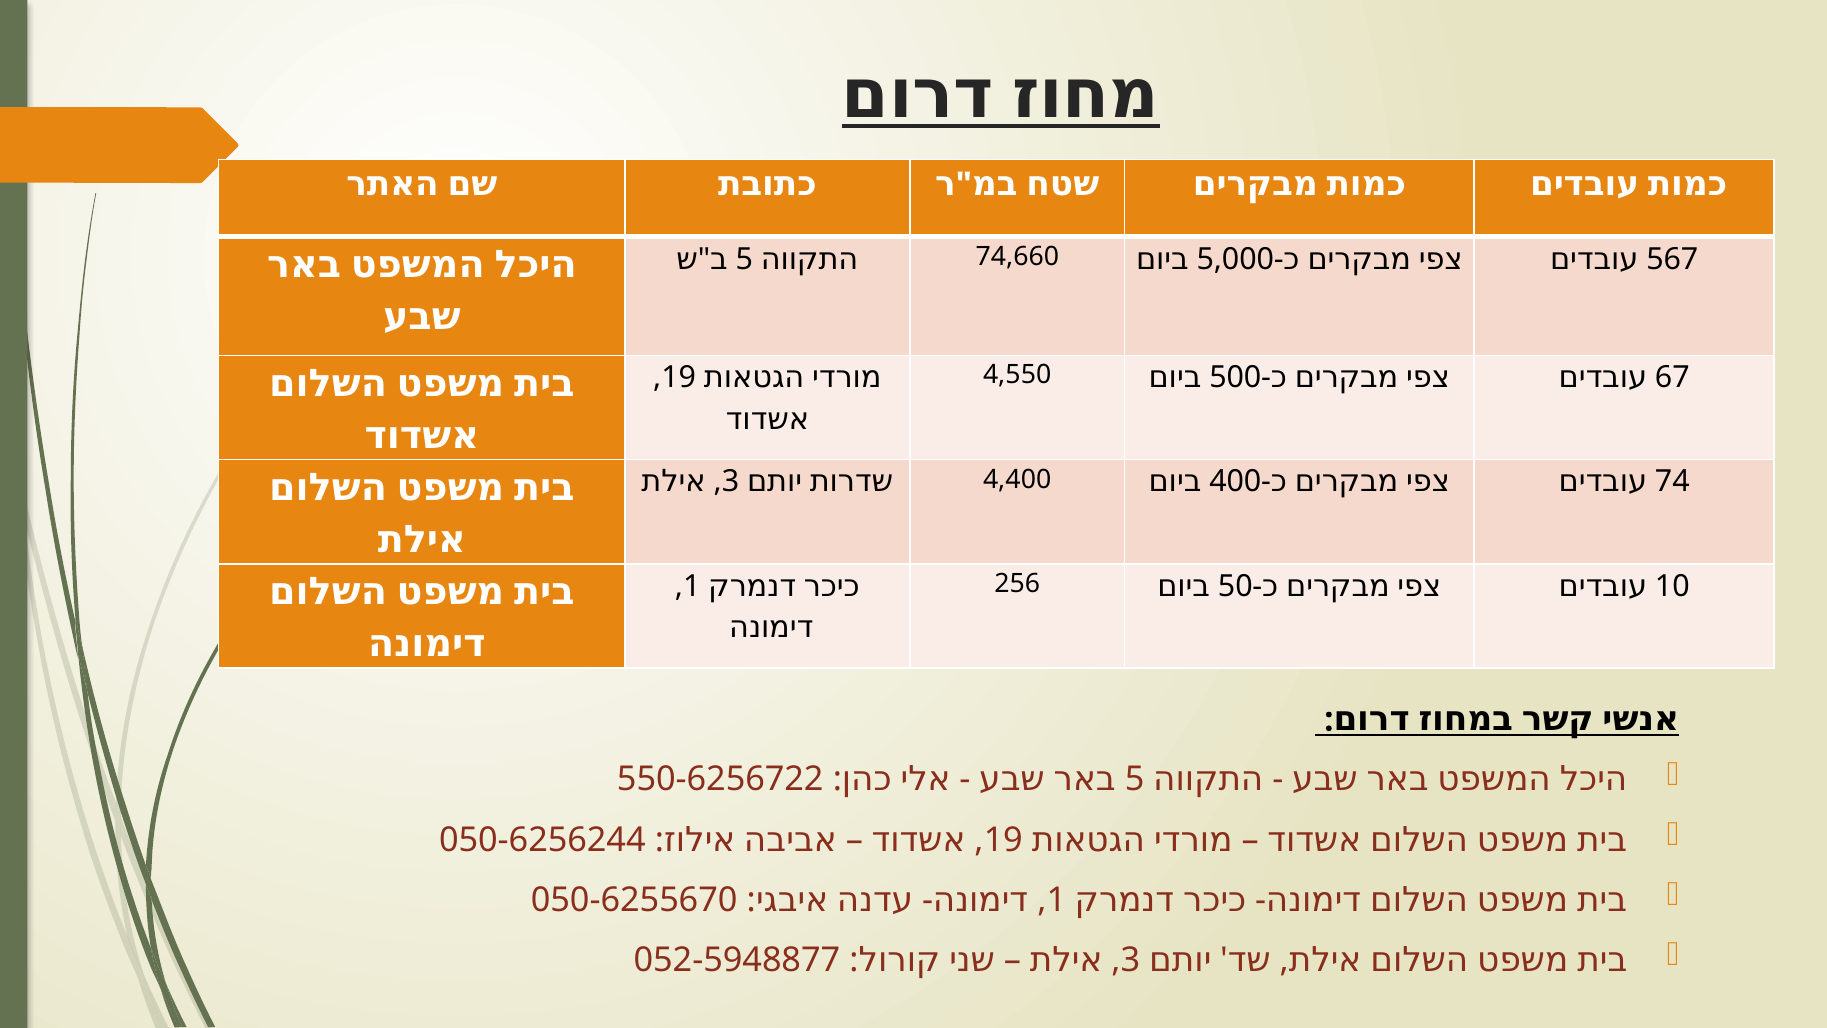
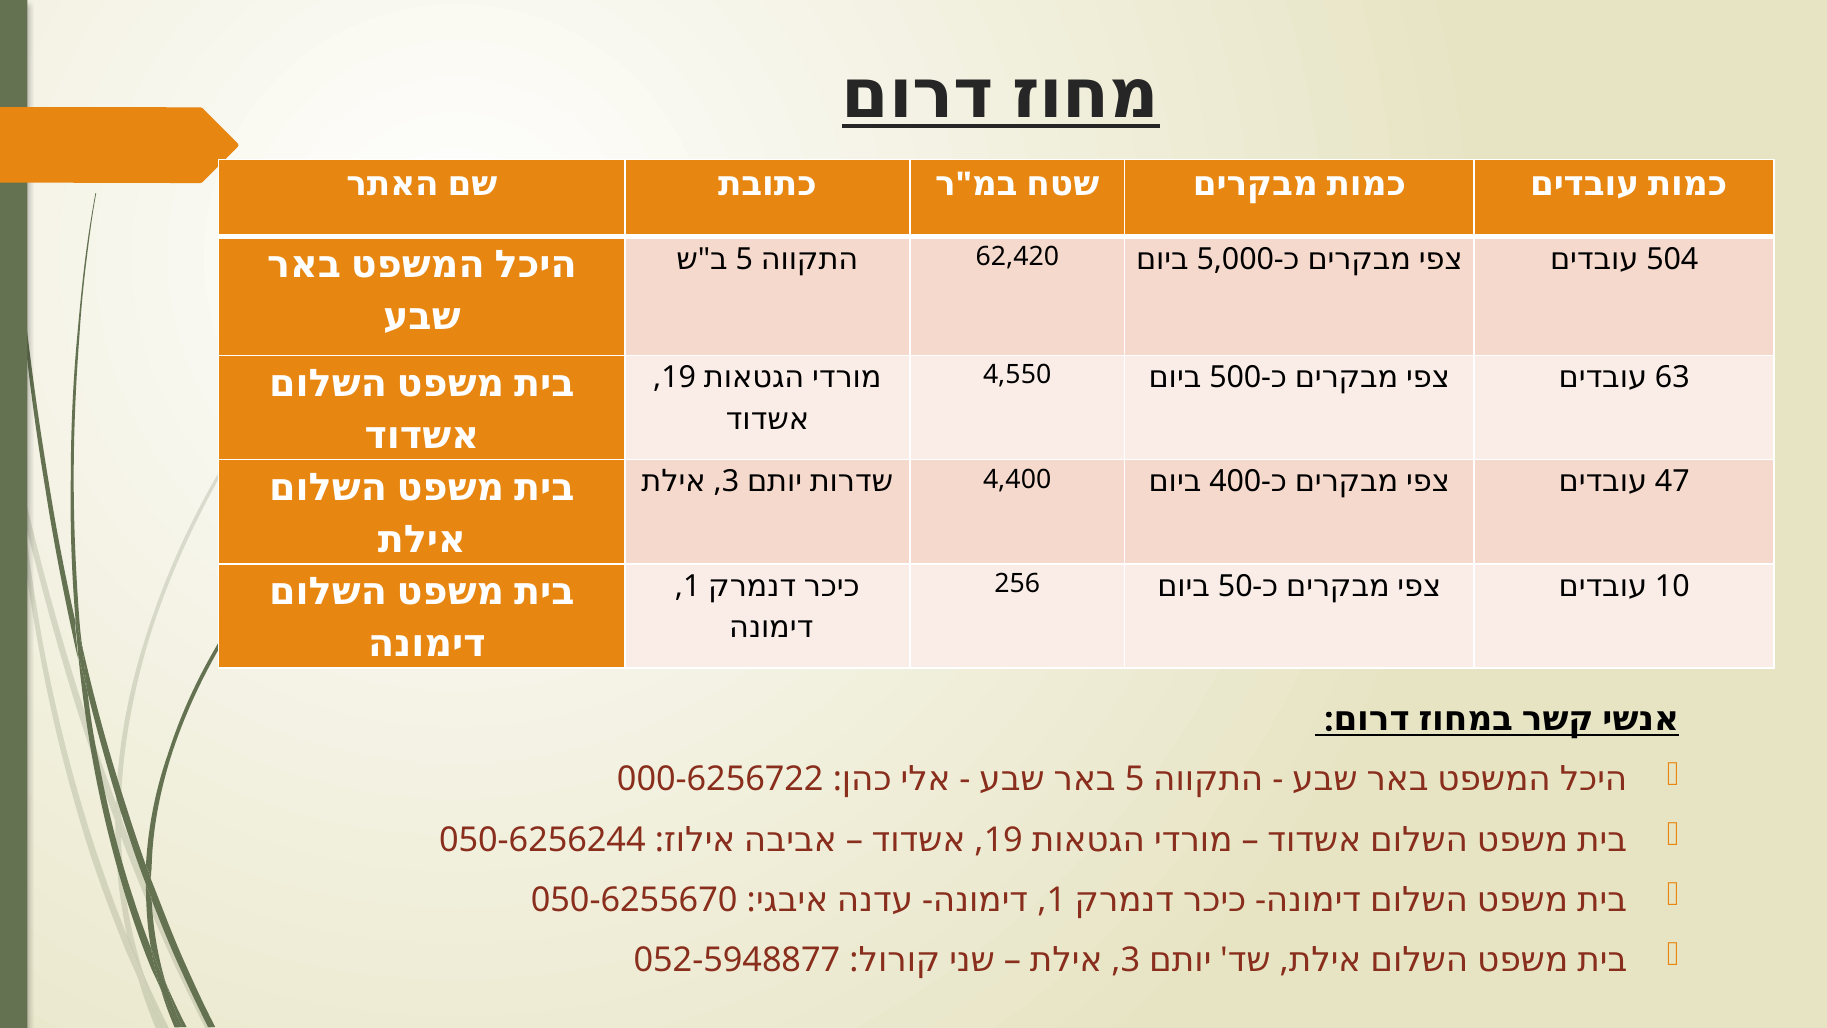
74,660: 74,660 -> 62,420
567: 567 -> 504
67: 67 -> 63
74: 74 -> 47
550-6256722: 550-6256722 -> 000-6256722
